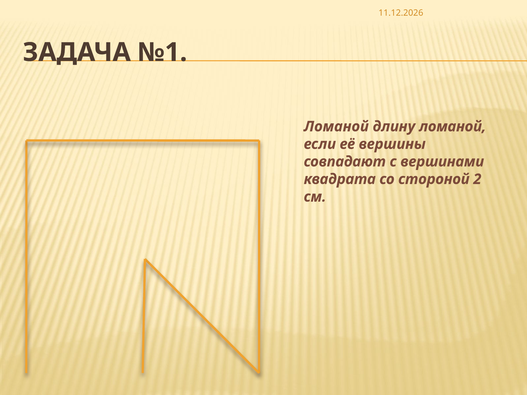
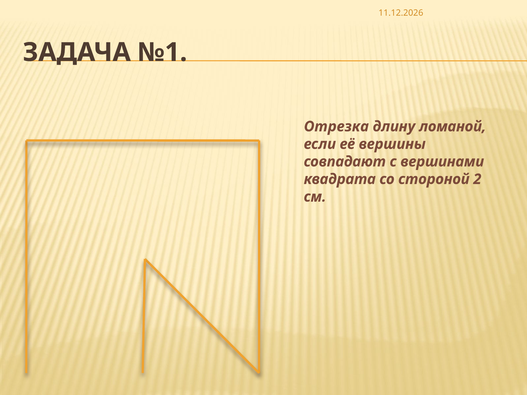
Ломаной at (336, 127): Ломаной -> Отрезка
